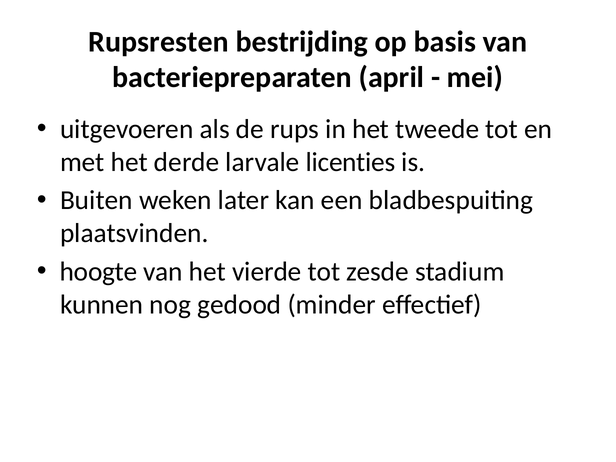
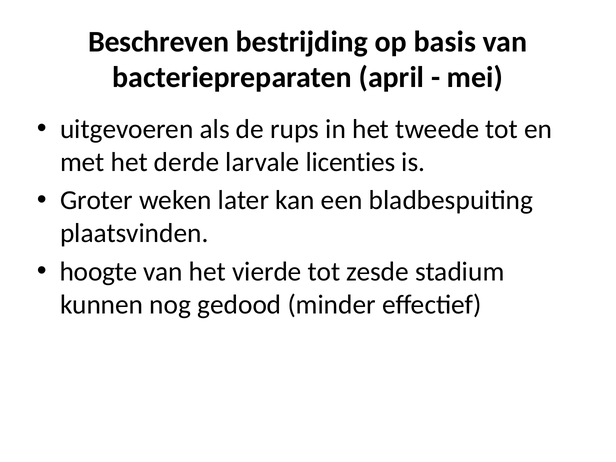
Rupsresten: Rupsresten -> Beschreven
Buiten: Buiten -> Groter
